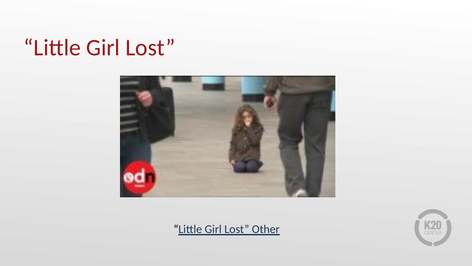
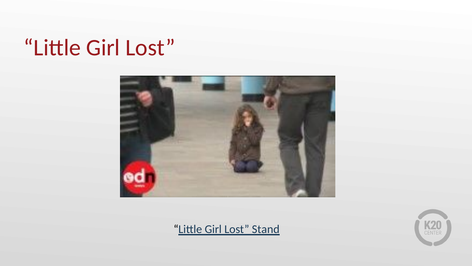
Other: Other -> Stand
